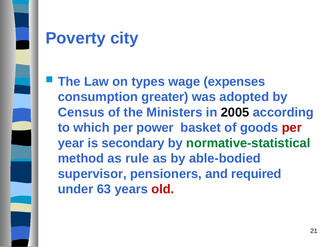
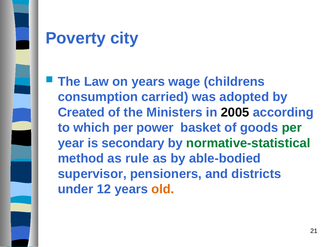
on types: types -> years
expenses: expenses -> childrens
greater: greater -> carried
Census: Census -> Created
per at (292, 128) colour: red -> green
required: required -> districts
63: 63 -> 12
old colour: red -> orange
